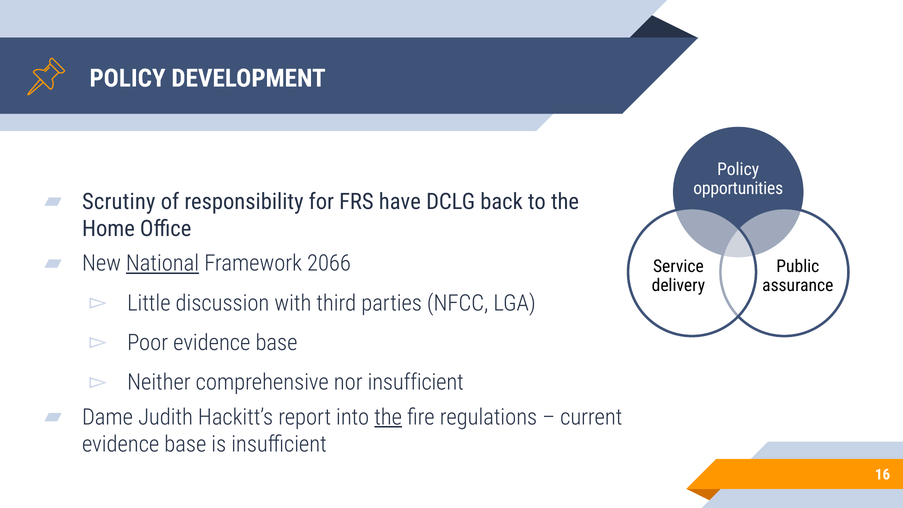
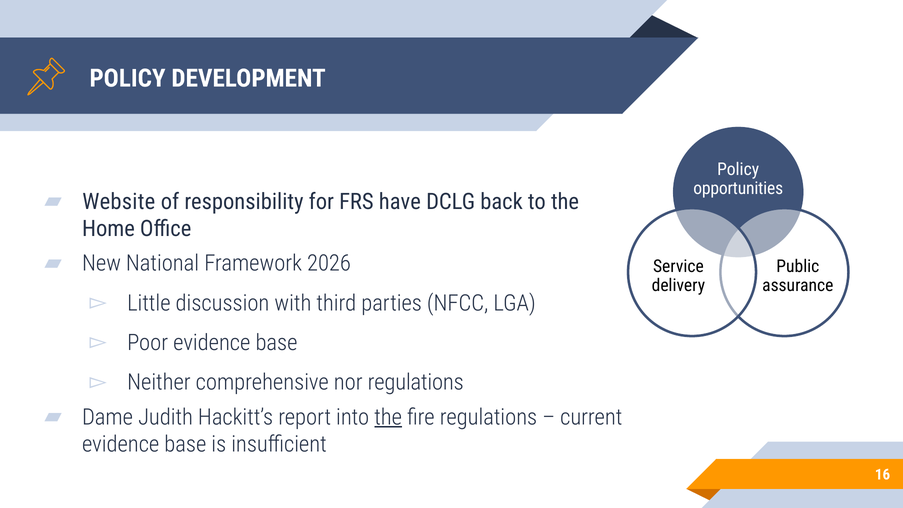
Scrutiny: Scrutiny -> Website
National underline: present -> none
2066: 2066 -> 2026
nor insufficient: insufficient -> regulations
